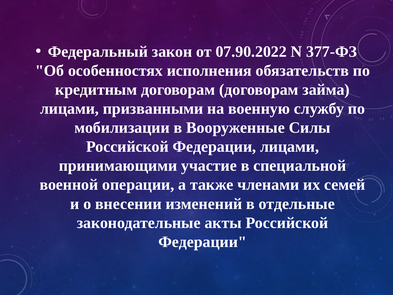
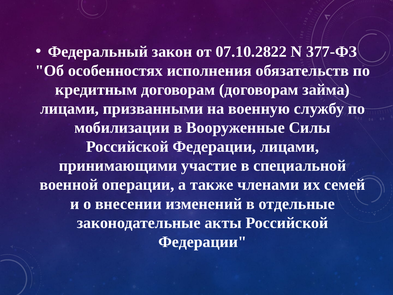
07.90.2022: 07.90.2022 -> 07.10.2822
